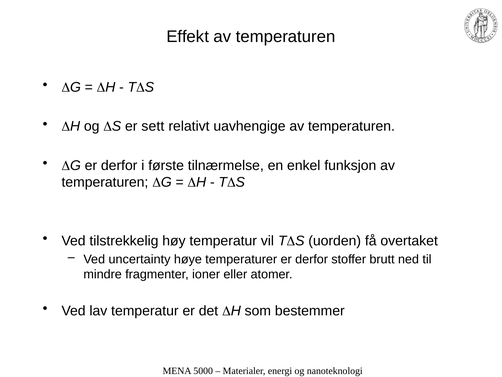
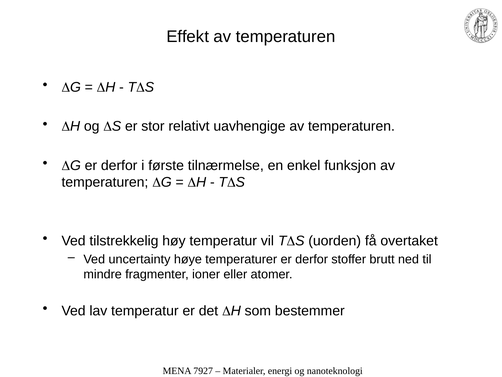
sett: sett -> stor
5000: 5000 -> 7927
